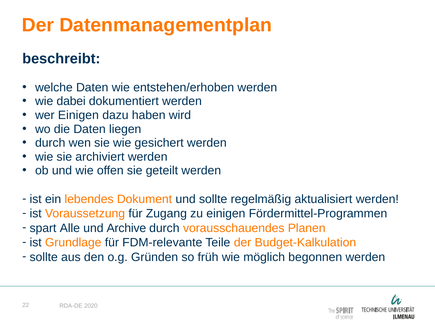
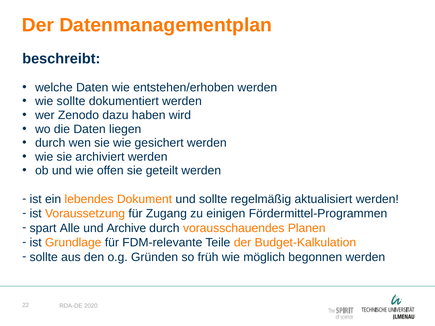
wie dabei: dabei -> sollte
wer Einigen: Einigen -> Zenodo
